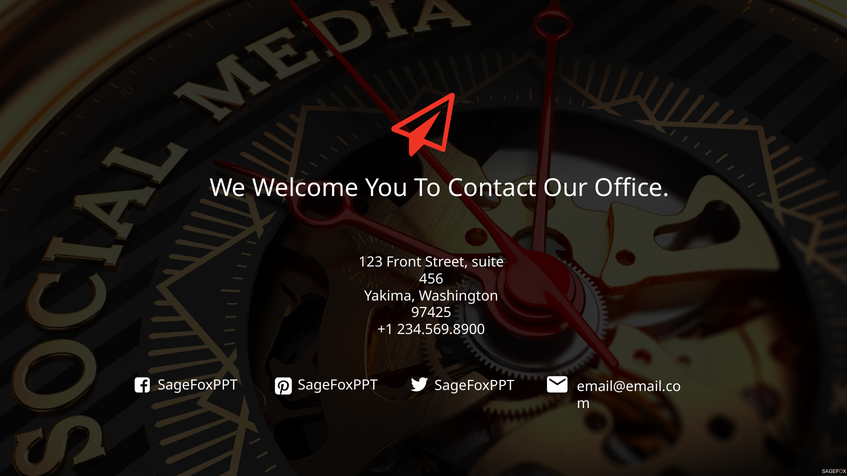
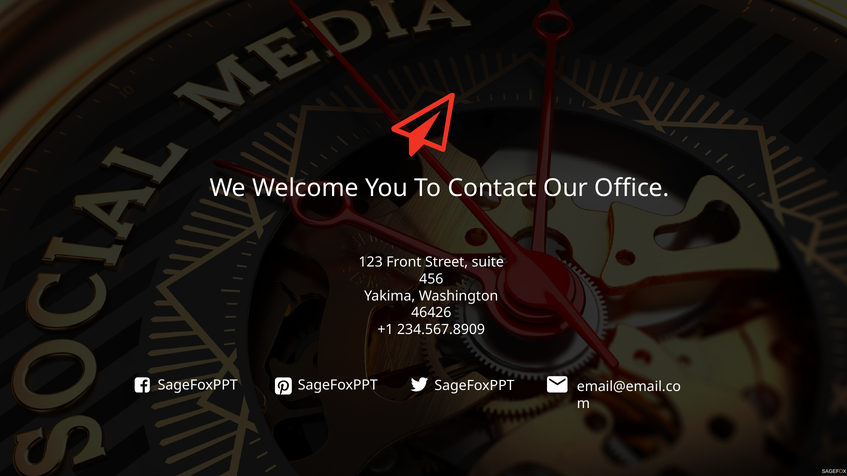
97425: 97425 -> 46426
234.569.8900: 234.569.8900 -> 234.567.8909
